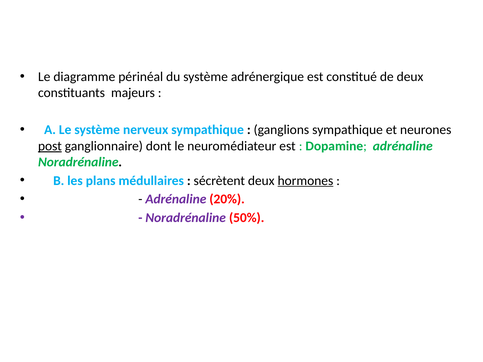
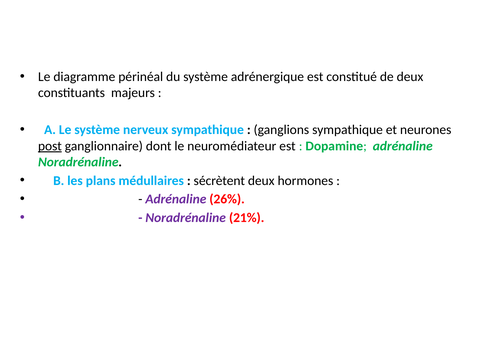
hormones underline: present -> none
20%: 20% -> 26%
50%: 50% -> 21%
